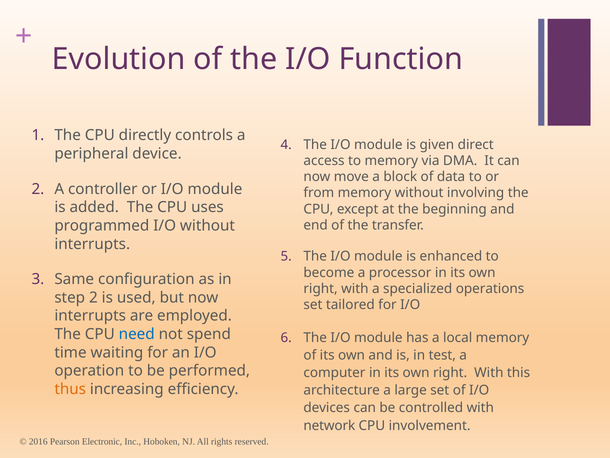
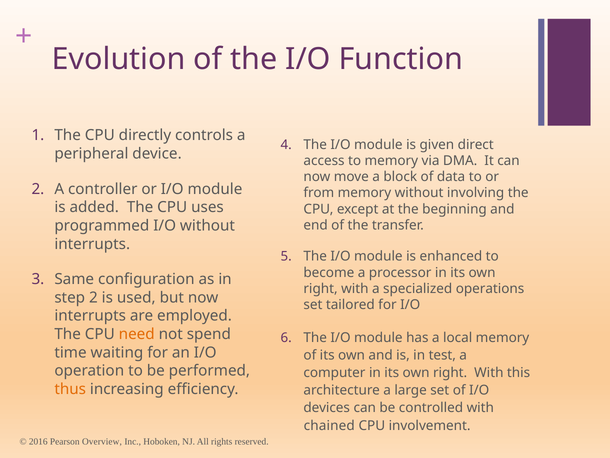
need colour: blue -> orange
network: network -> chained
Electronic: Electronic -> Overview
